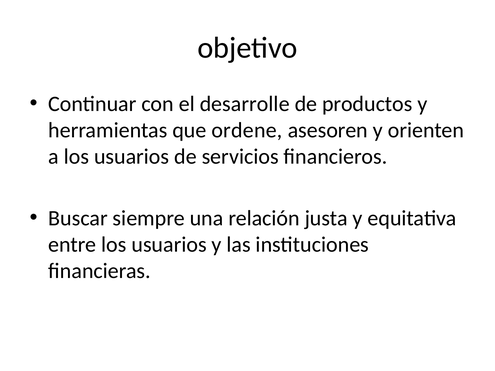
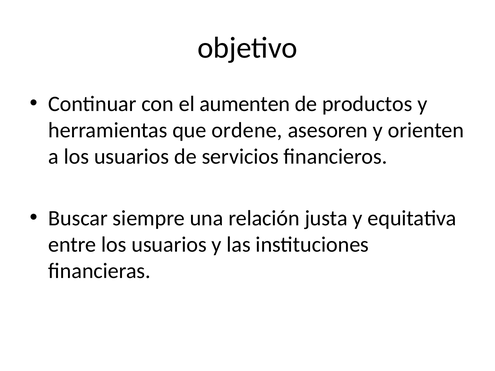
desarrolle: desarrolle -> aumenten
